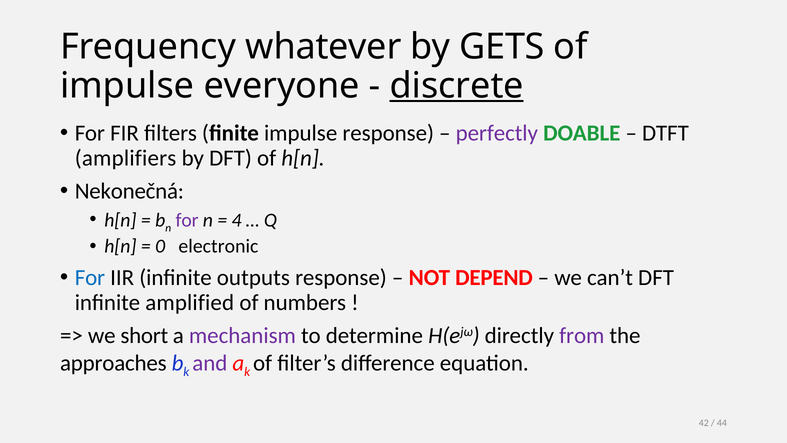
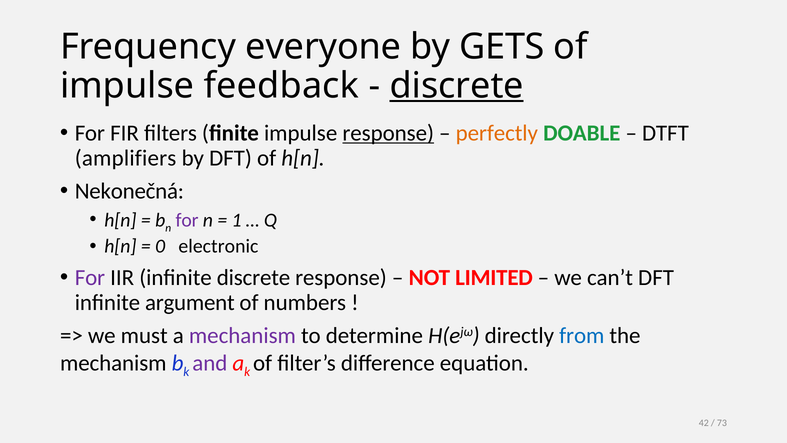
whatever: whatever -> everyone
everyone: everyone -> feedback
response at (388, 133) underline: none -> present
perfectly colour: purple -> orange
4: 4 -> 1
For at (90, 277) colour: blue -> purple
infinite outputs: outputs -> discrete
DEPEND: DEPEND -> LIMITED
amplified: amplified -> argument
short: short -> must
from colour: purple -> blue
approaches at (113, 363): approaches -> mechanism
44: 44 -> 73
